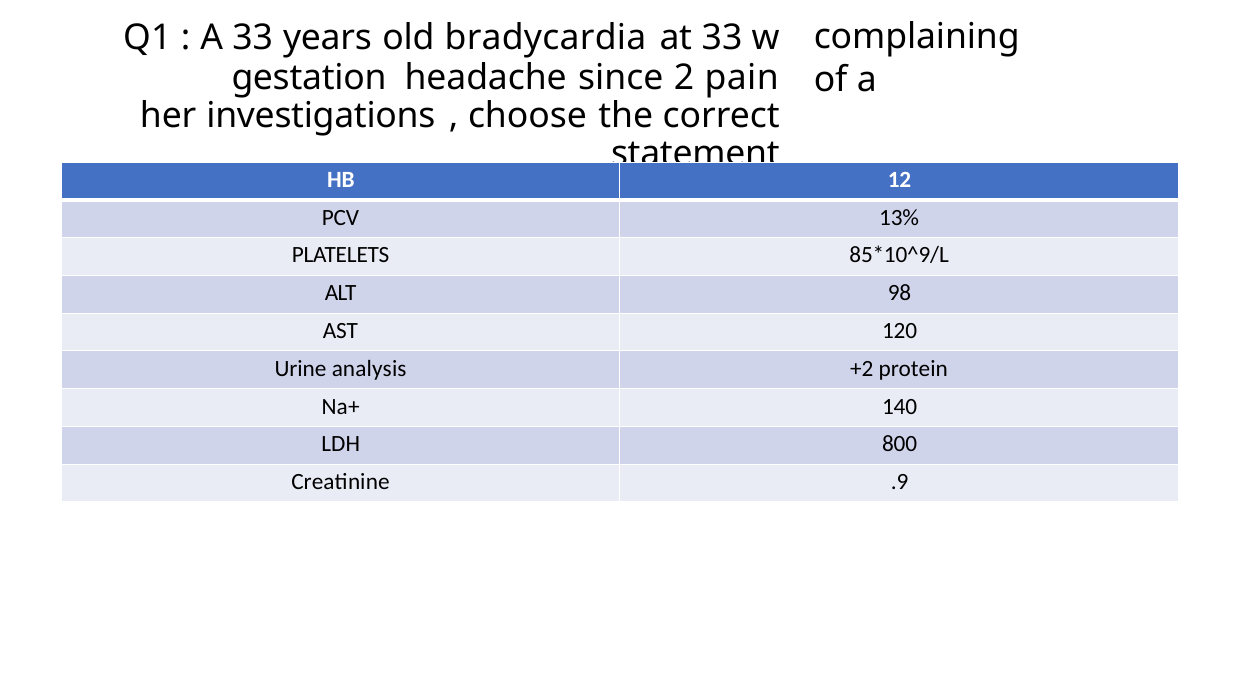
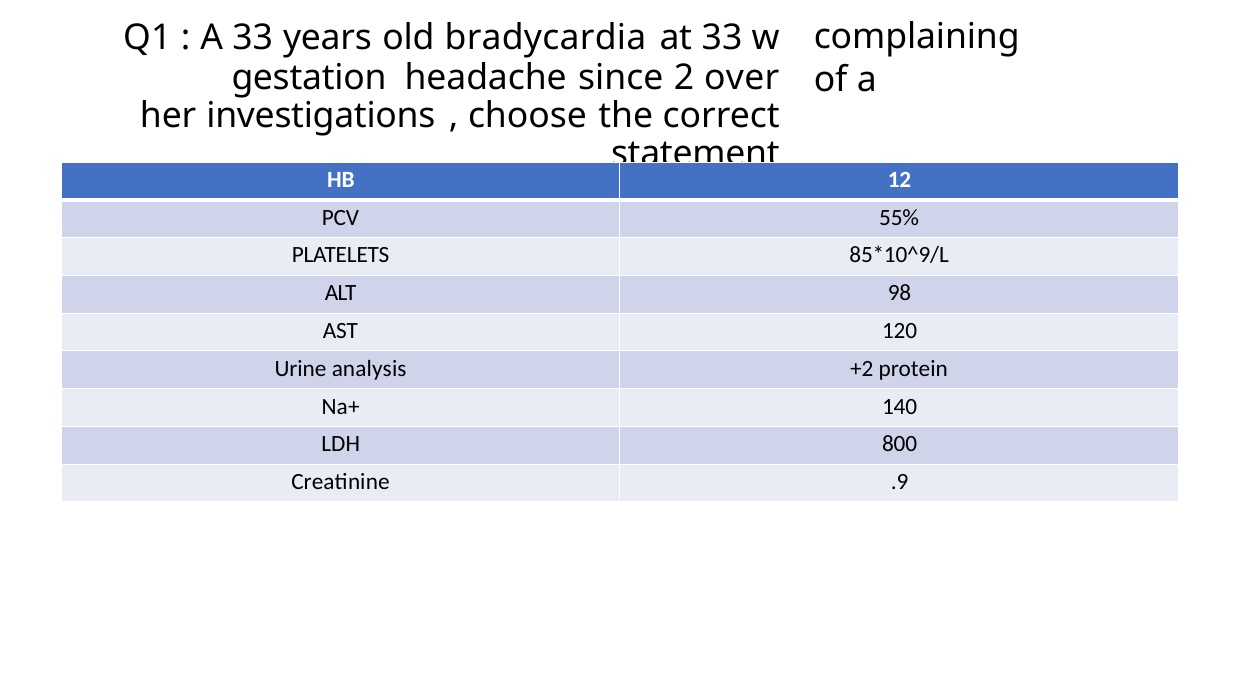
pain: pain -> over
13%: 13% -> 55%
